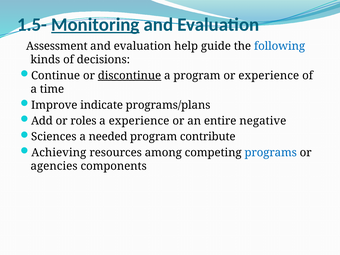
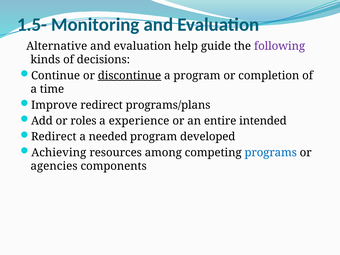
Monitoring underline: present -> none
Assessment: Assessment -> Alternative
following colour: blue -> purple
or experience: experience -> completion
Improve indicate: indicate -> redirect
negative: negative -> intended
Sciences at (54, 137): Sciences -> Redirect
contribute: contribute -> developed
